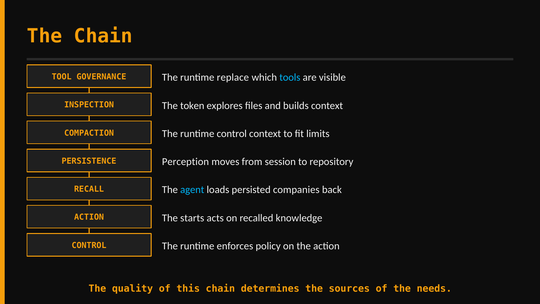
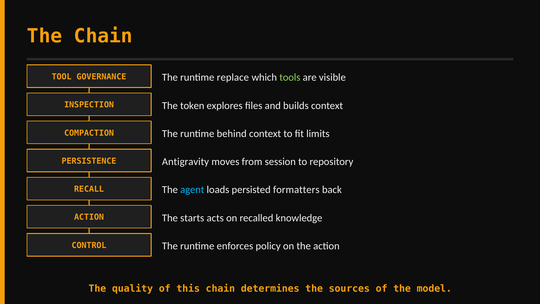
tools colour: light blue -> light green
runtime control: control -> behind
Perception: Perception -> Antigravity
companies: companies -> formatters
needs: needs -> model
